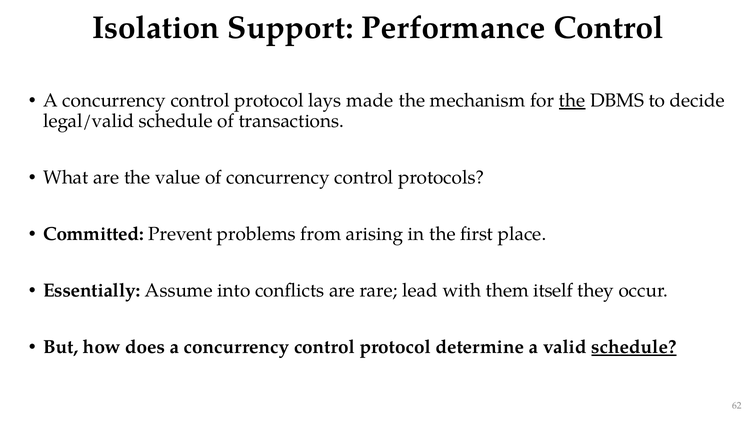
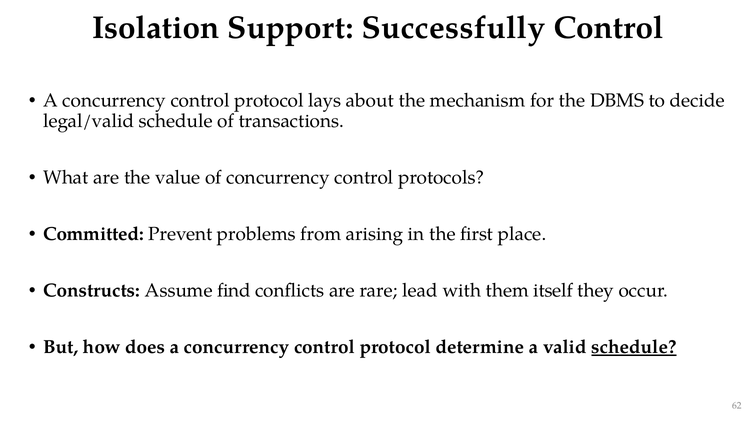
Performance: Performance -> Successfully
made: made -> about
the at (572, 101) underline: present -> none
Essentially: Essentially -> Constructs
into: into -> find
